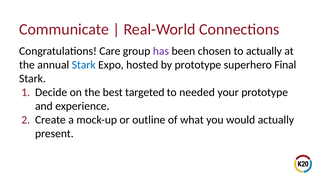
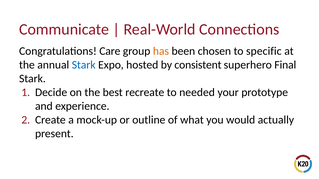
has colour: purple -> orange
to actually: actually -> specific
by prototype: prototype -> consistent
targeted: targeted -> recreate
